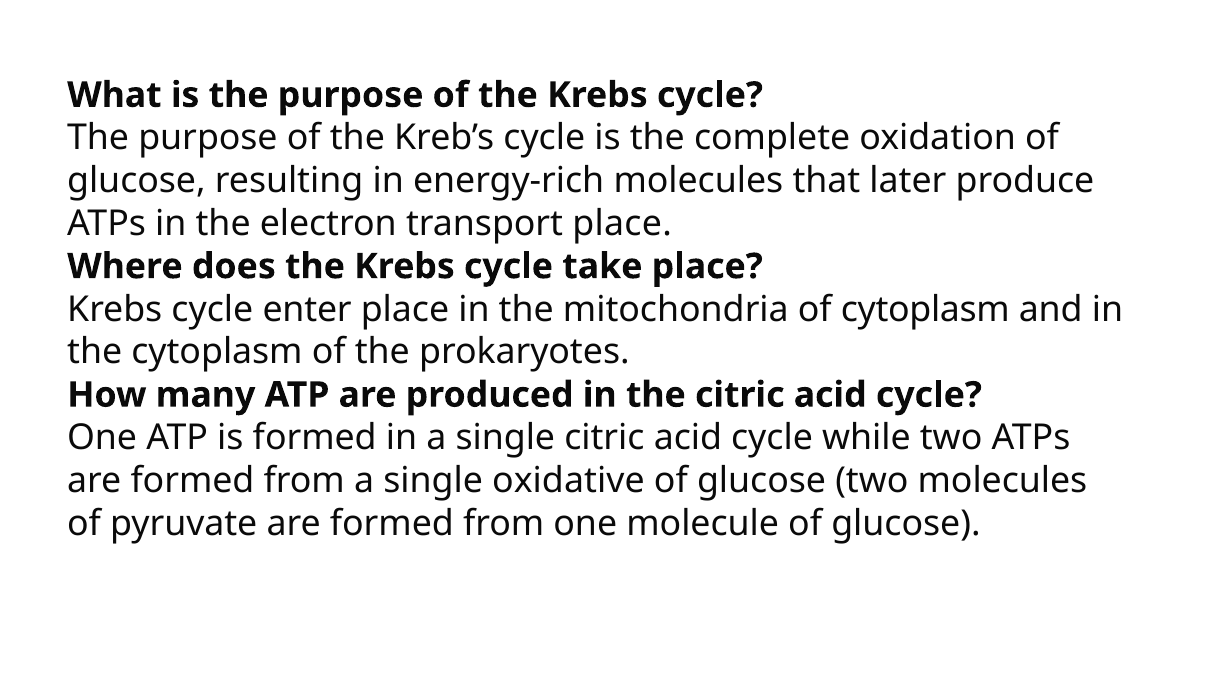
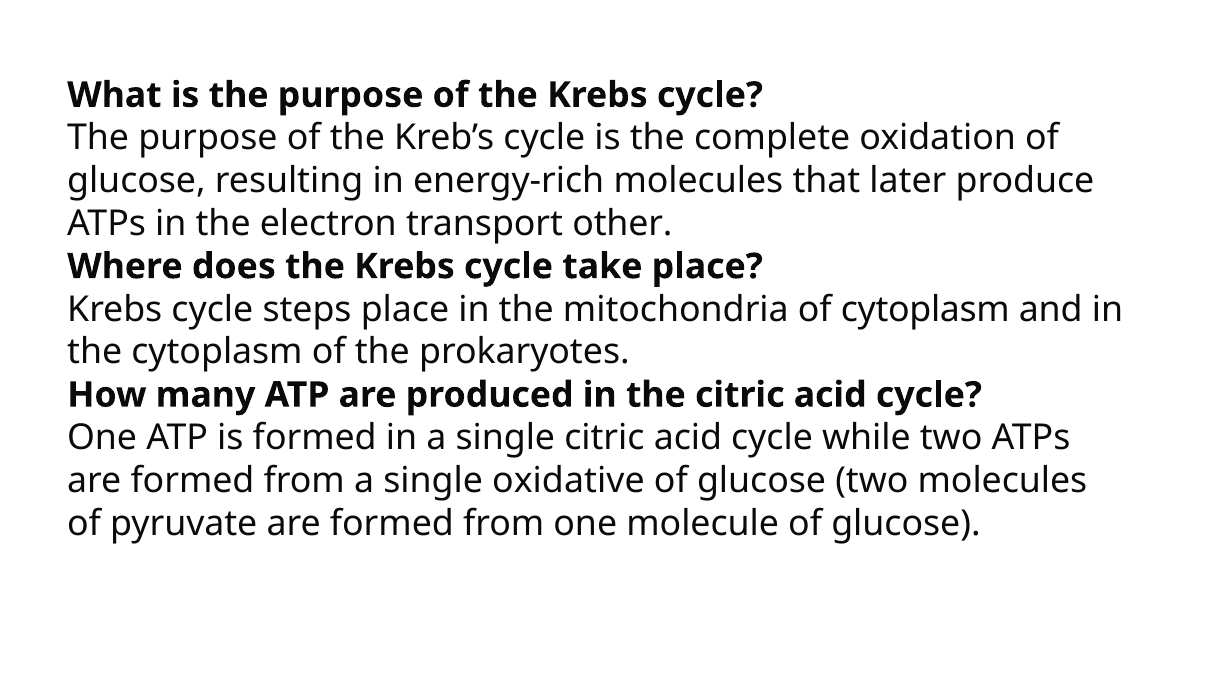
transport place: place -> other
enter: enter -> steps
